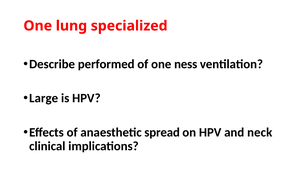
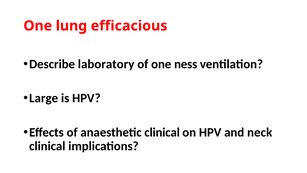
specialized: specialized -> efficacious
performed: performed -> laboratory
anaesthetic spread: spread -> clinical
